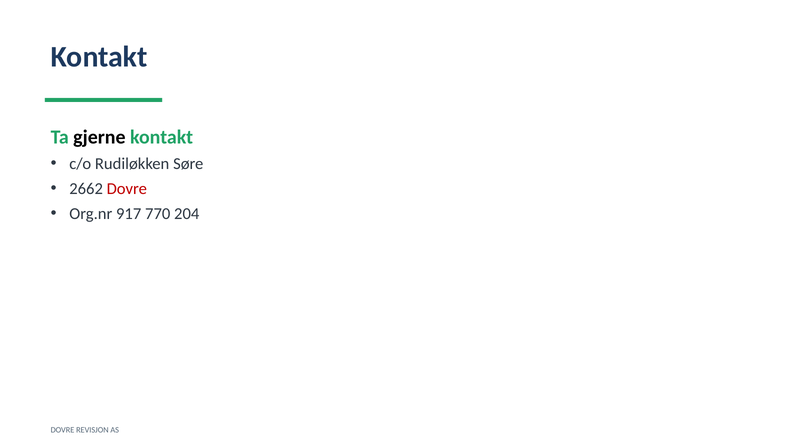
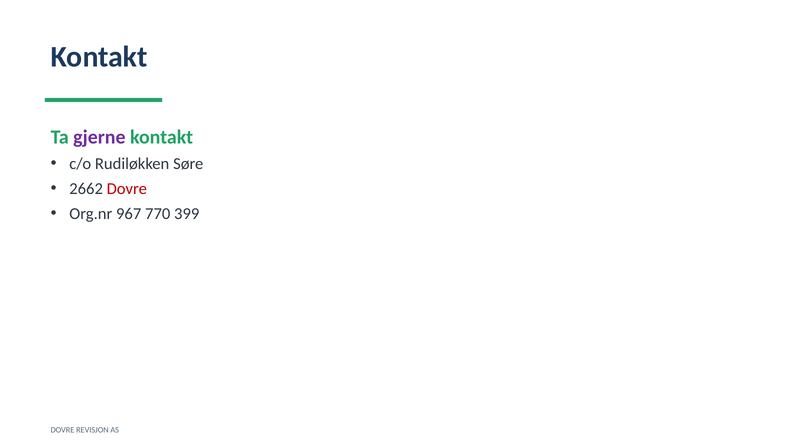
gjerne colour: black -> purple
917: 917 -> 967
204: 204 -> 399
